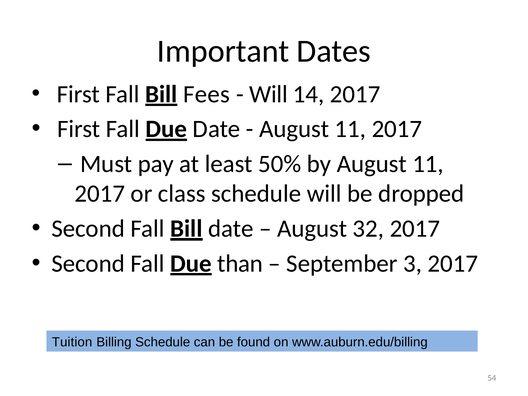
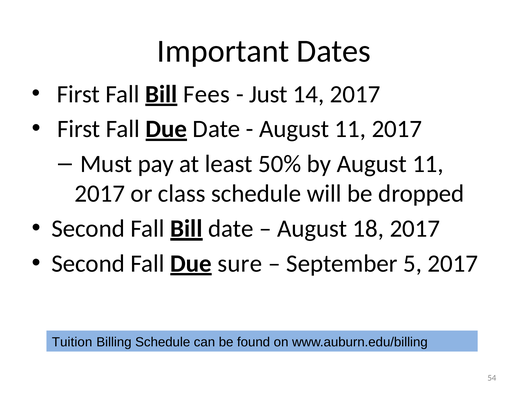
Will at (268, 94): Will -> Just
32: 32 -> 18
than: than -> sure
3: 3 -> 5
